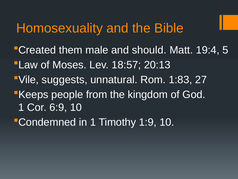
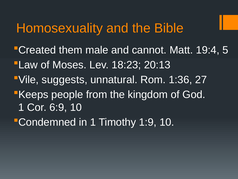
should: should -> cannot
18:57: 18:57 -> 18:23
1:83: 1:83 -> 1:36
